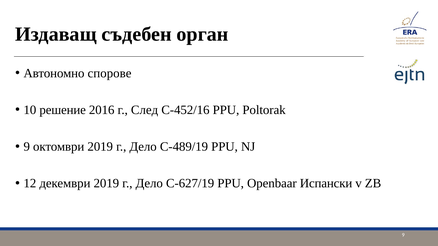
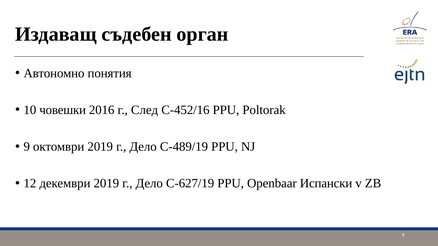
спорове: спорове -> понятия
решение: решение -> човешки
